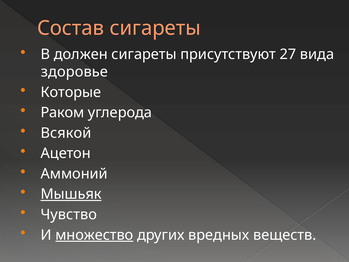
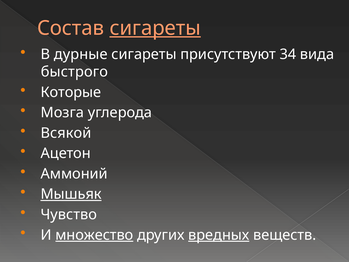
сигареты at (155, 28) underline: none -> present
должен: должен -> дурные
27: 27 -> 34
здоровье: здоровье -> быстрого
Раком: Раком -> Мозга
вредных underline: none -> present
